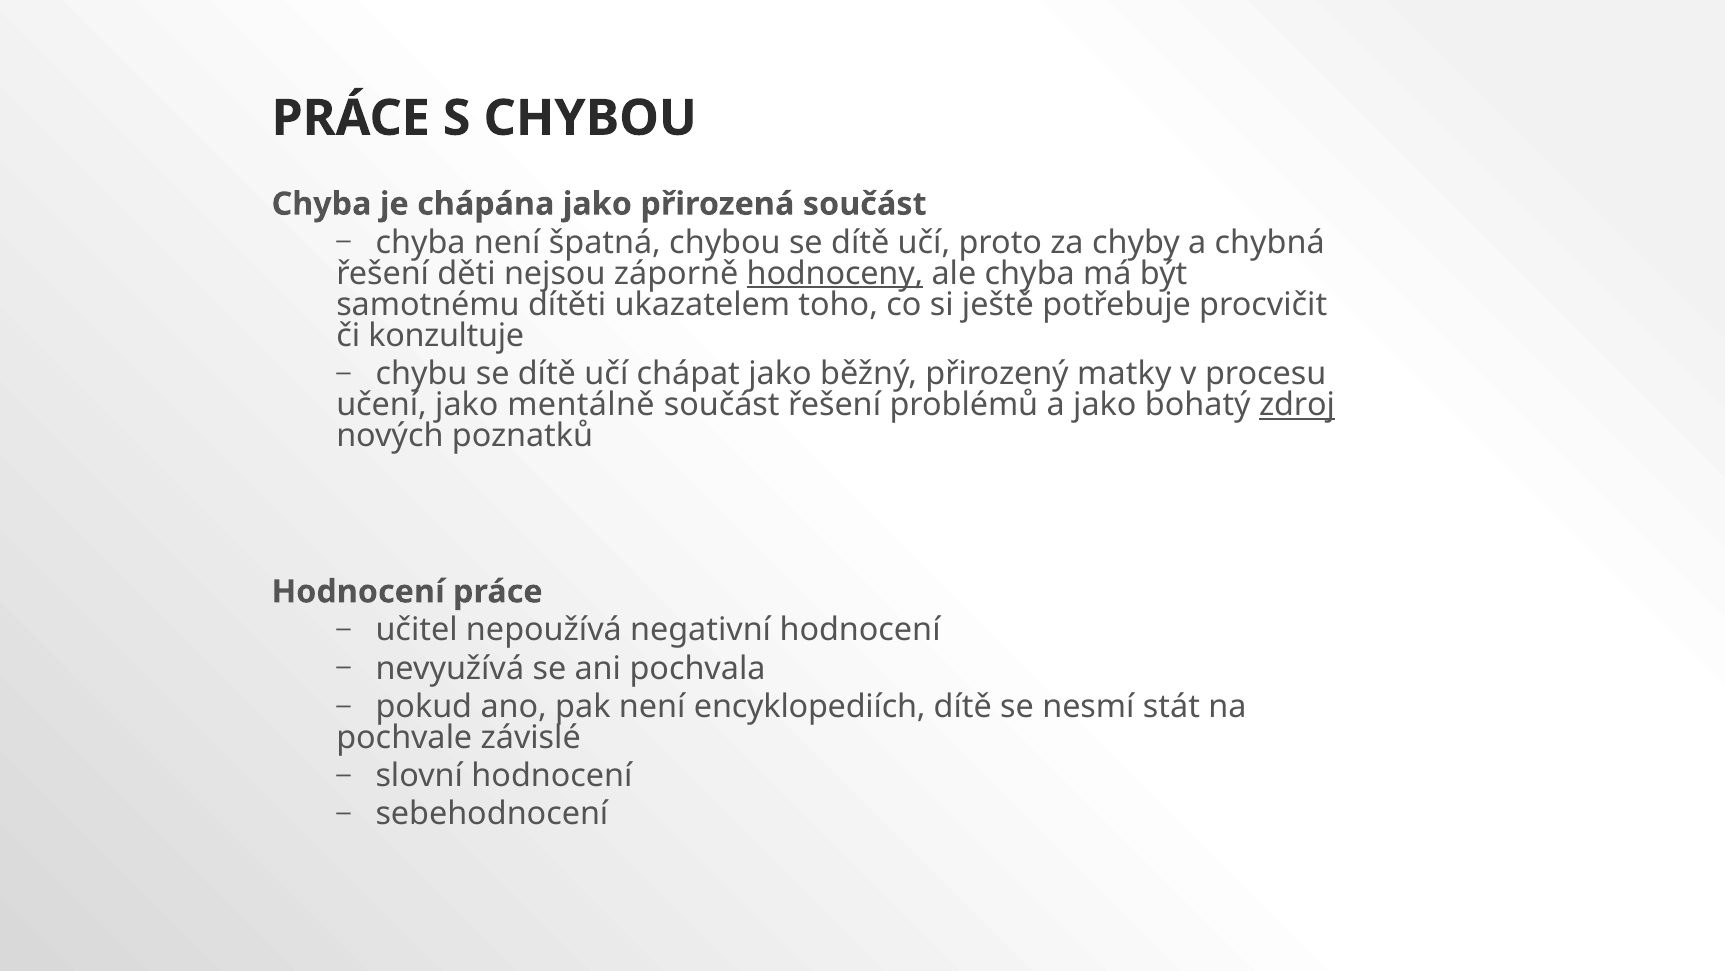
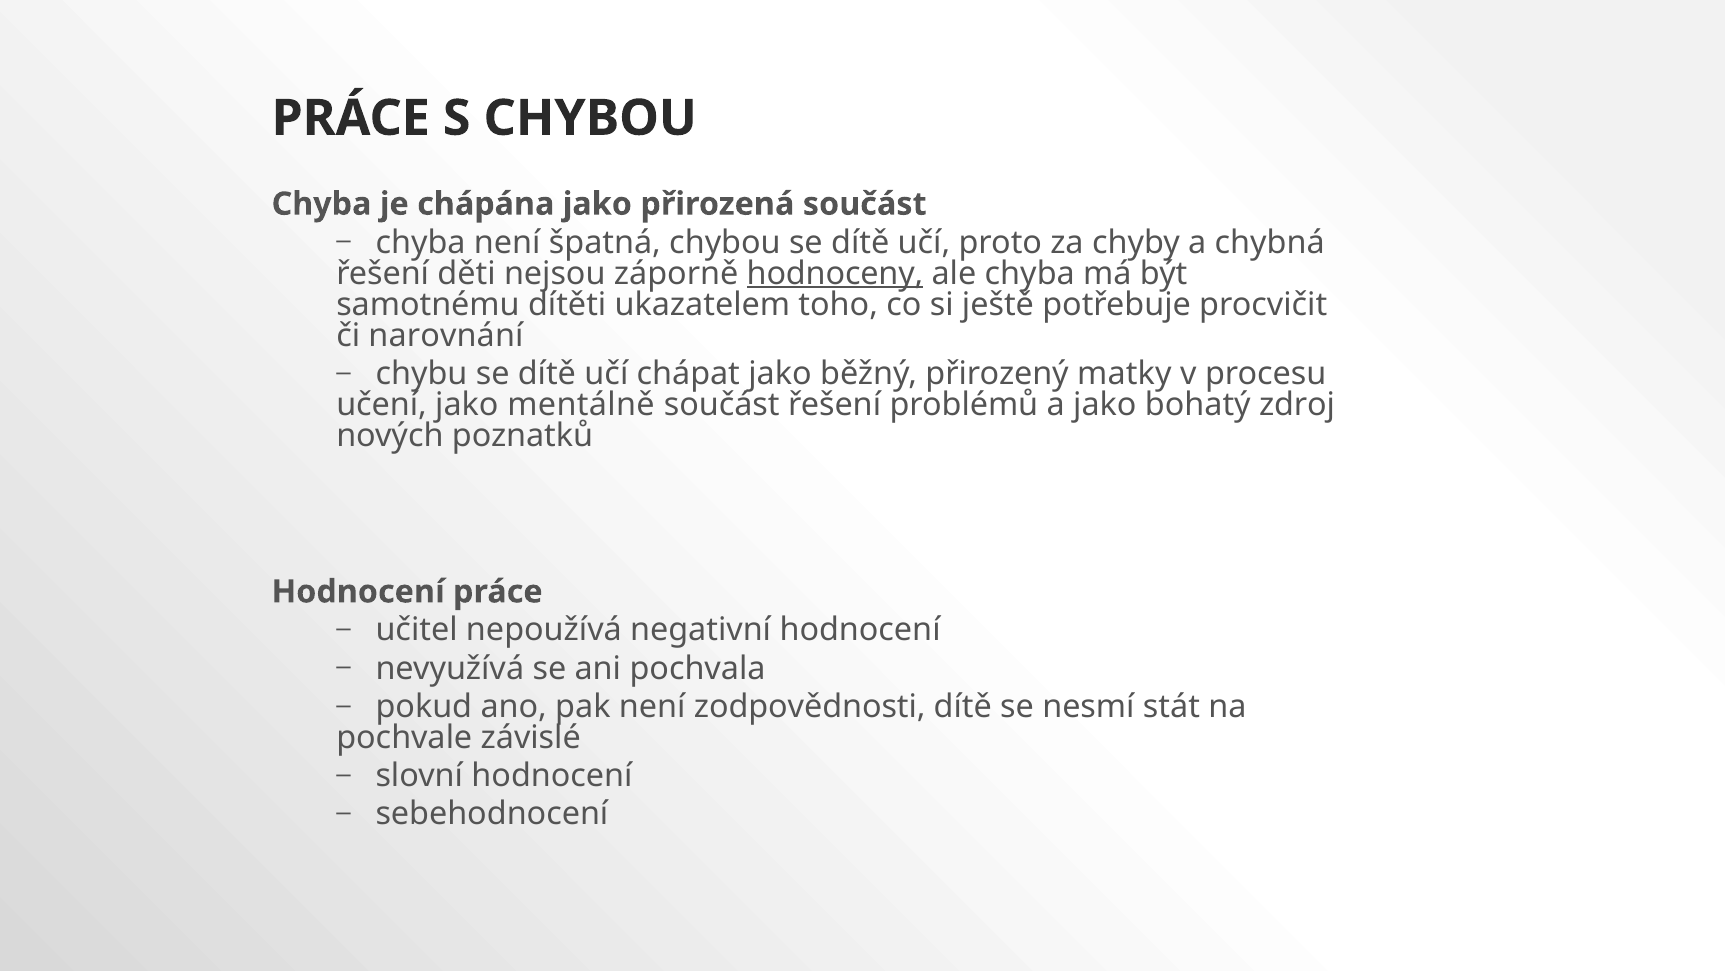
konzultuje: konzultuje -> narovnání
zdroj underline: present -> none
encyklopediích: encyklopediích -> zodpovědnosti
